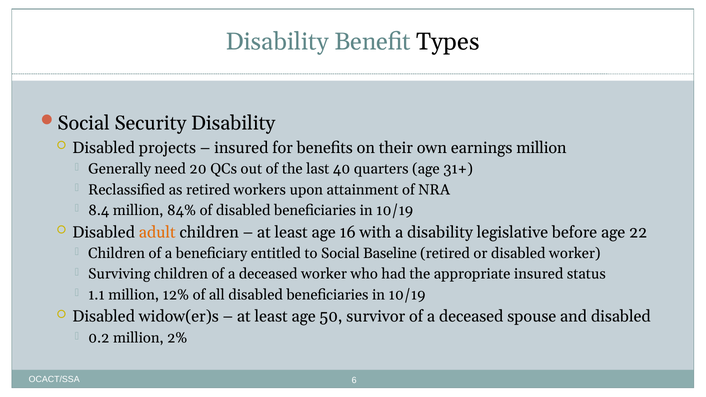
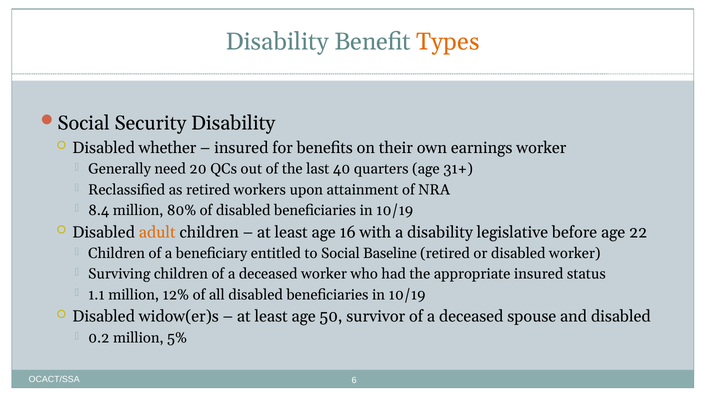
Types colour: black -> orange
projects: projects -> whether
earnings million: million -> worker
84%: 84% -> 80%
2%: 2% -> 5%
